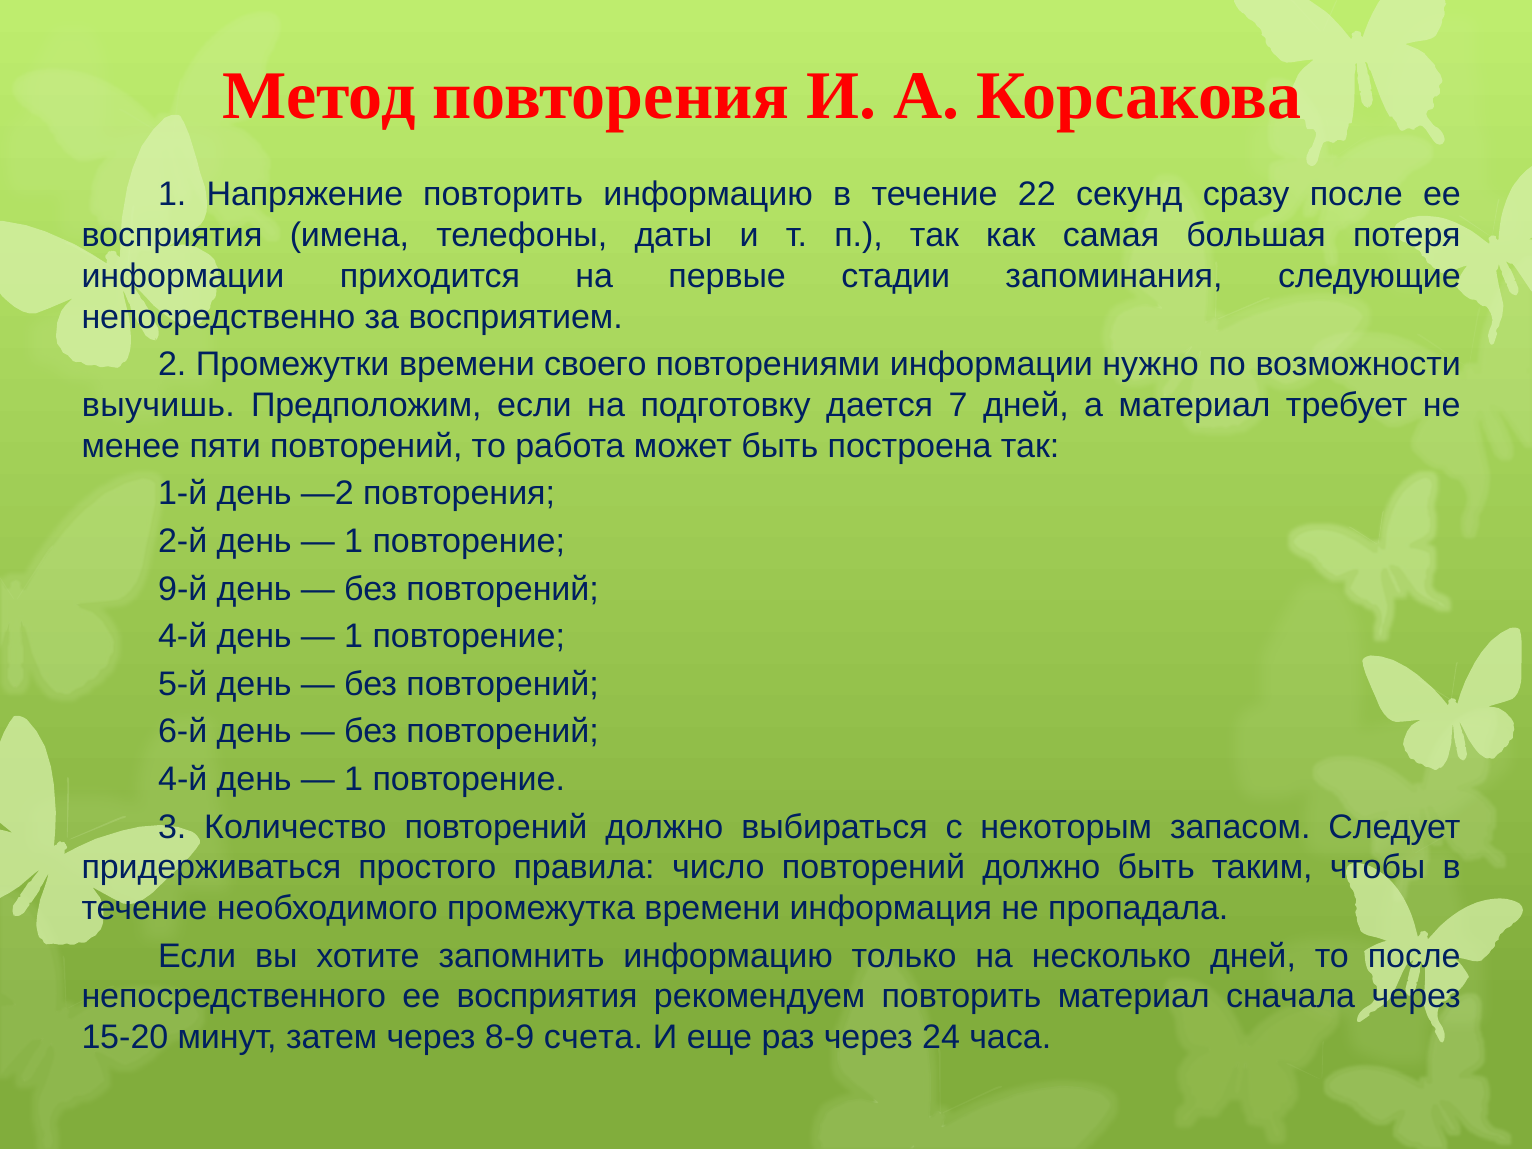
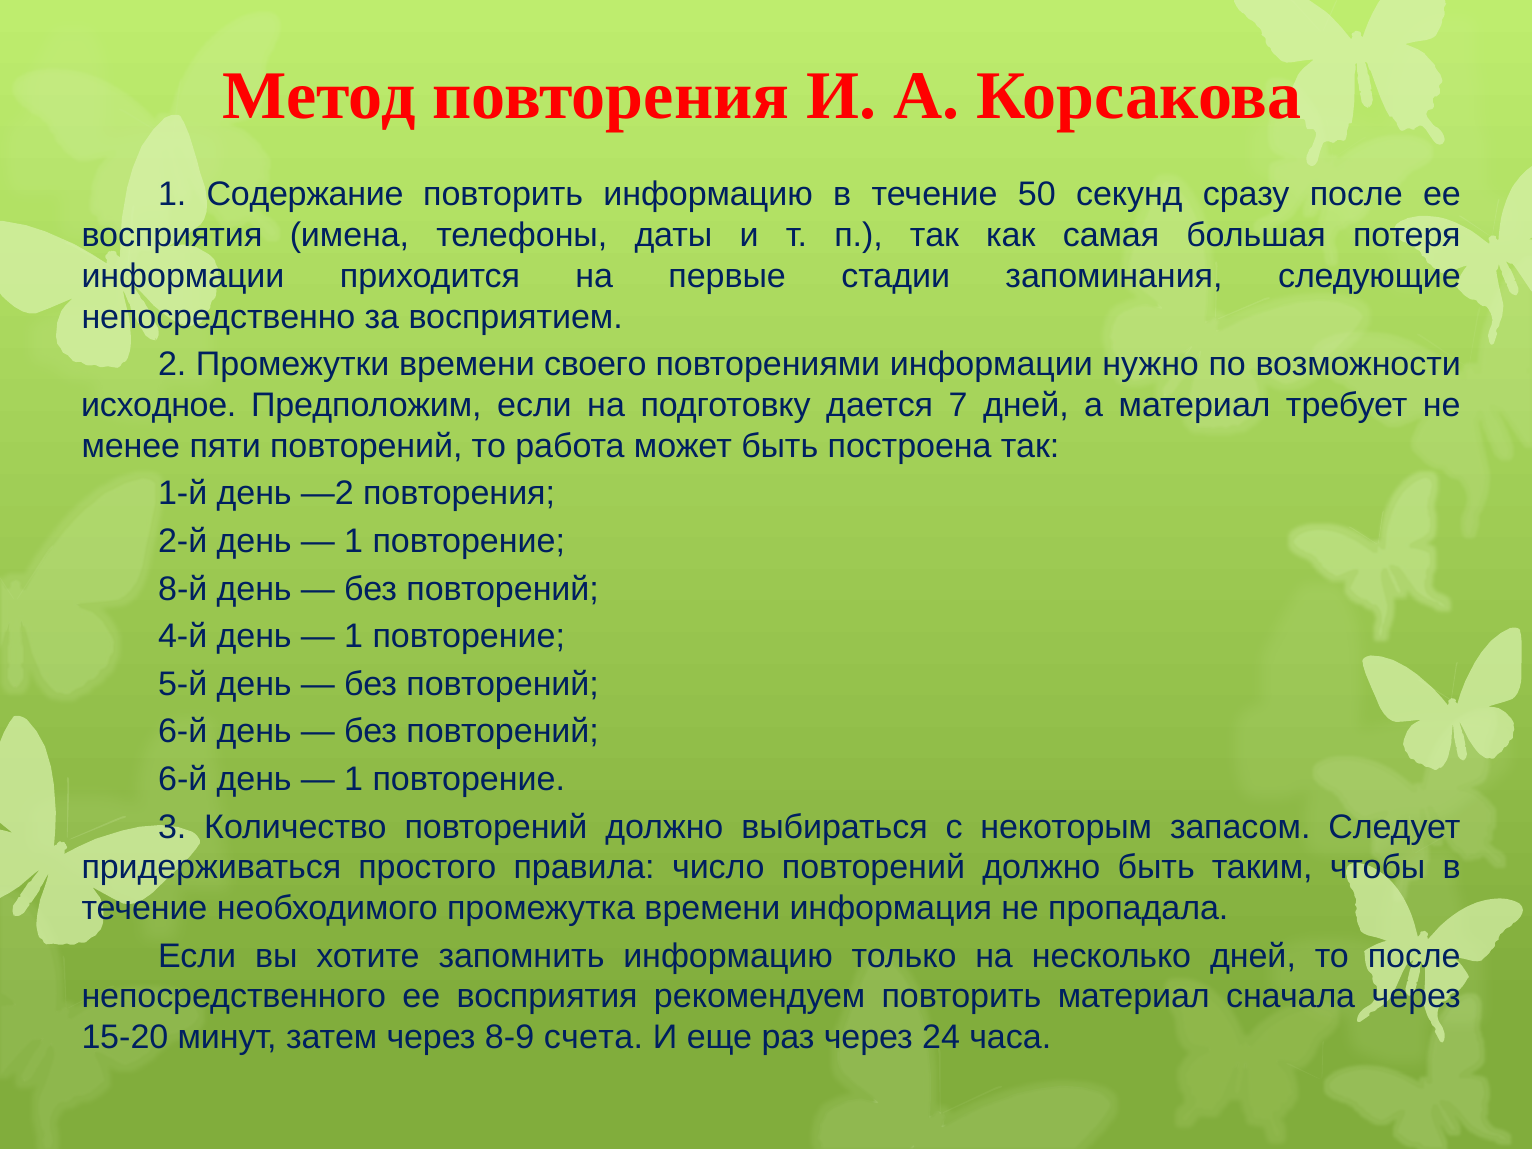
Напряжение: Напряжение -> Содержание
22: 22 -> 50
выучишь: выучишь -> исходное
9-й: 9-й -> 8-й
4-й at (183, 779): 4-й -> 6-й
